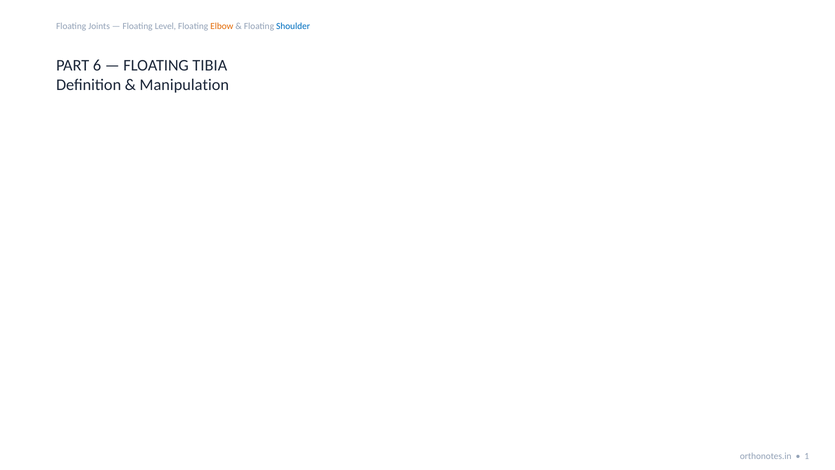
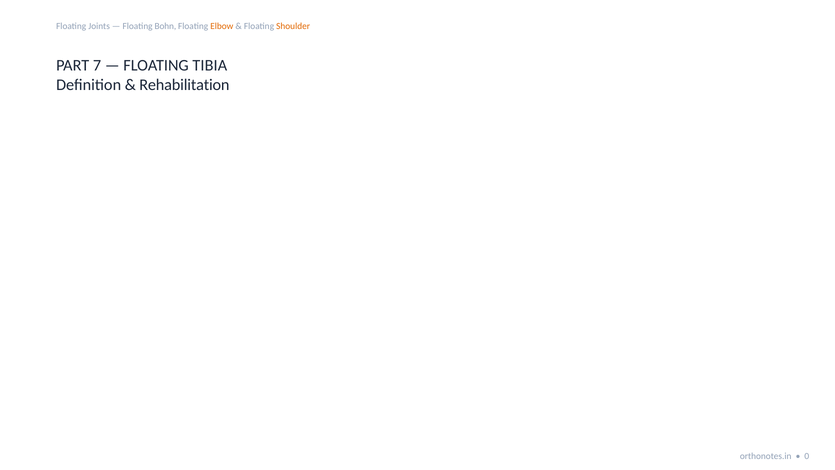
Level: Level -> Bohn
Shoulder colour: blue -> orange
6: 6 -> 7
Manipulation: Manipulation -> Rehabilitation
1: 1 -> 0
